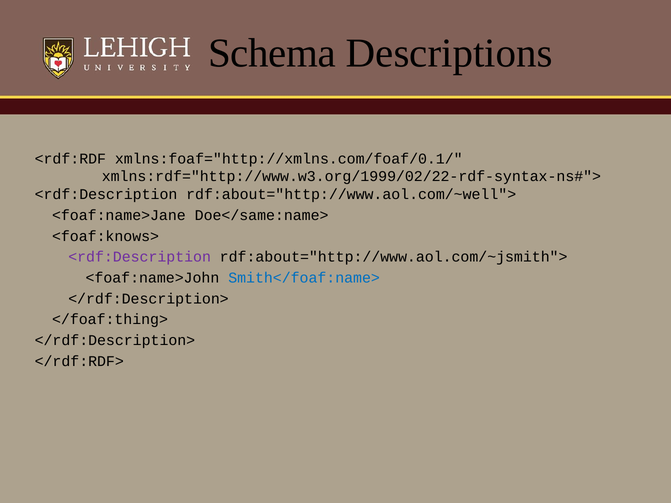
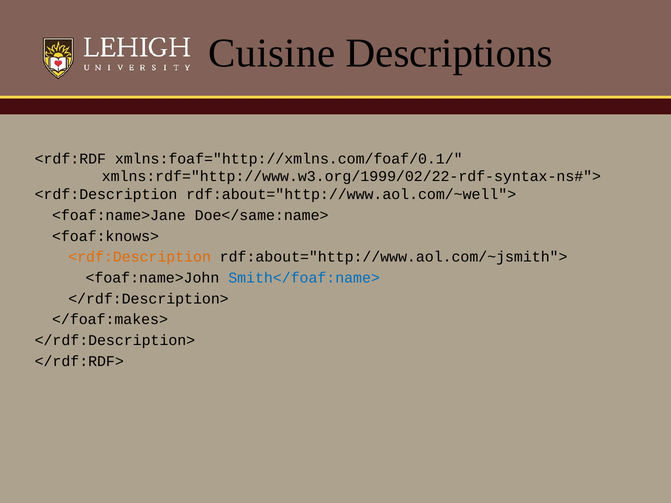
Schema: Schema -> Cuisine
<rdf:Description at (140, 257) colour: purple -> orange
</foaf:thing>: </foaf:thing> -> </foaf:makes>
